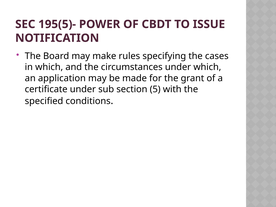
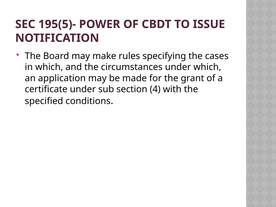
5: 5 -> 4
